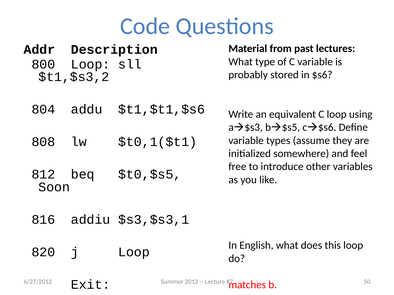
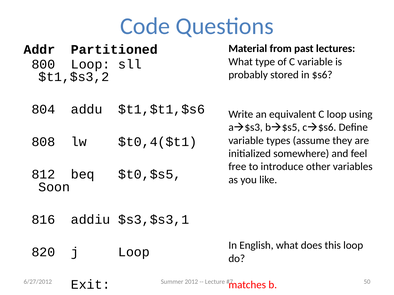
Description: Description -> Partitioned
$t0,1($t1: $t0,1($t1 -> $t0,4($t1
